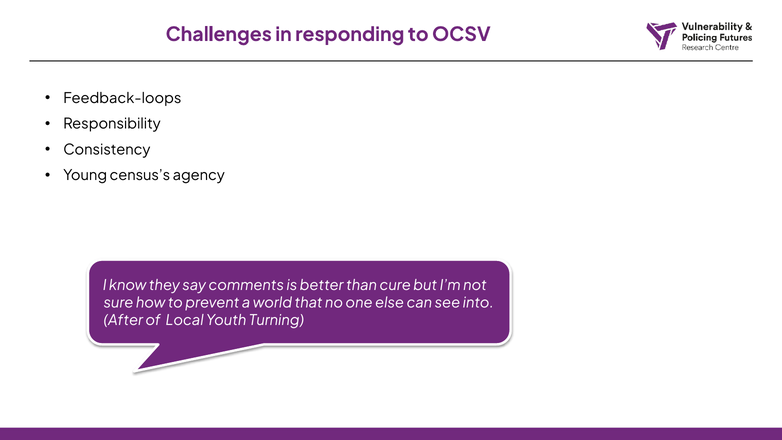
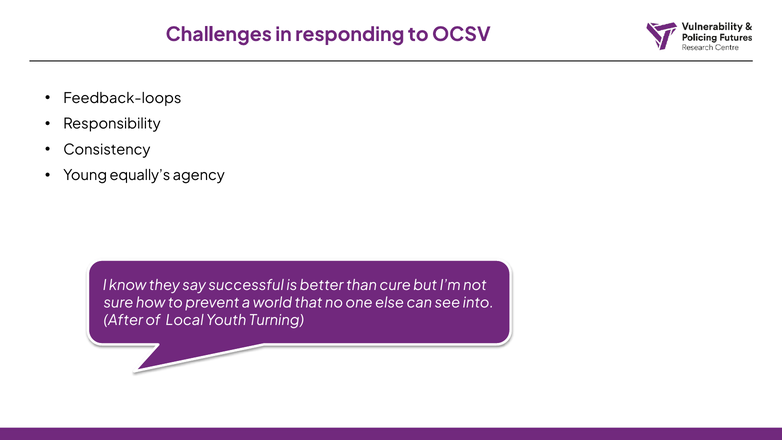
census’s: census’s -> equally’s
comments: comments -> successful
